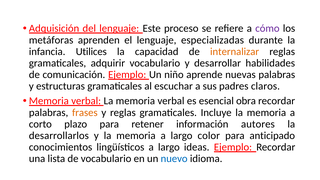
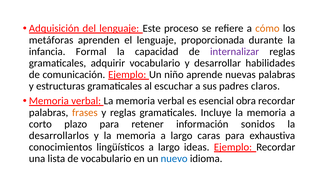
cómo colour: purple -> orange
especializadas: especializadas -> proporcionada
Utilices: Utilices -> Formal
internalizar colour: orange -> purple
autores: autores -> sonidos
color: color -> caras
anticipado: anticipado -> exhaustiva
